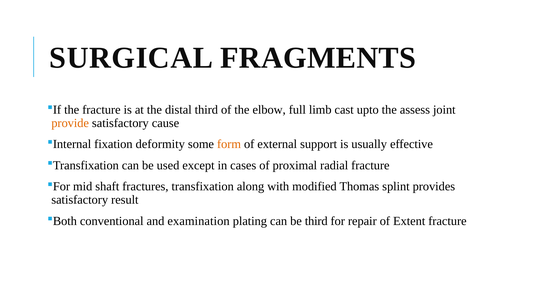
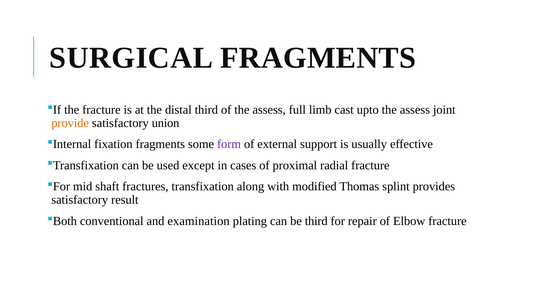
of the elbow: elbow -> assess
cause: cause -> union
fixation deformity: deformity -> fragments
form colour: orange -> purple
Extent: Extent -> Elbow
